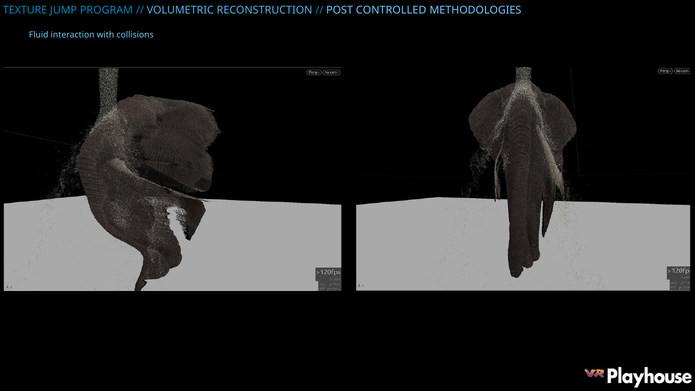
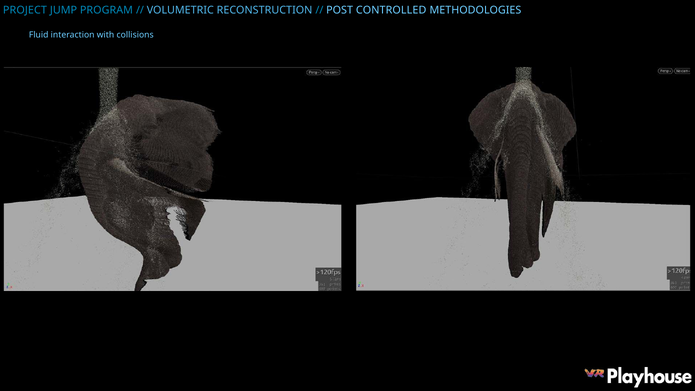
TEXTURE: TEXTURE -> PROJECT
